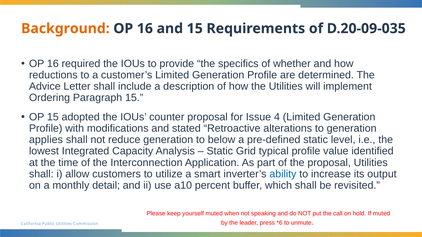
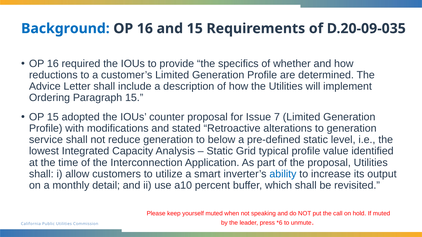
Background colour: orange -> blue
4: 4 -> 7
applies: applies -> service
